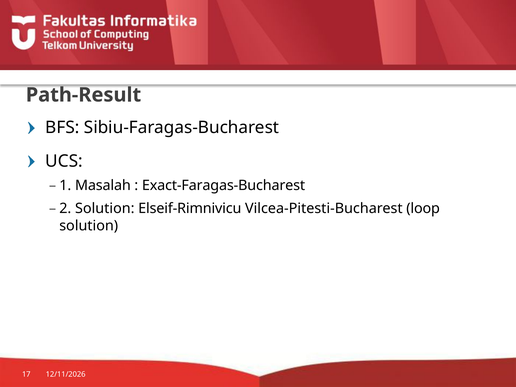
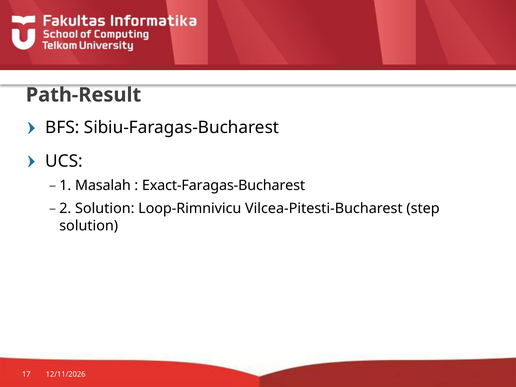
Elseif-Rimnivicu: Elseif-Rimnivicu -> Loop-Rimnivicu
loop: loop -> step
